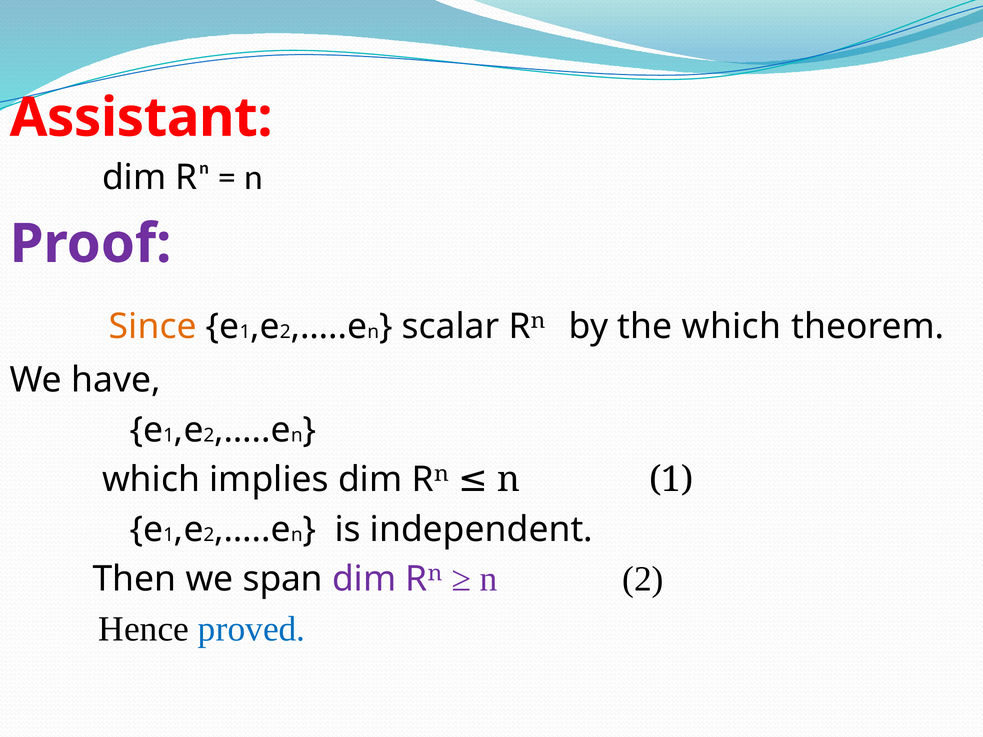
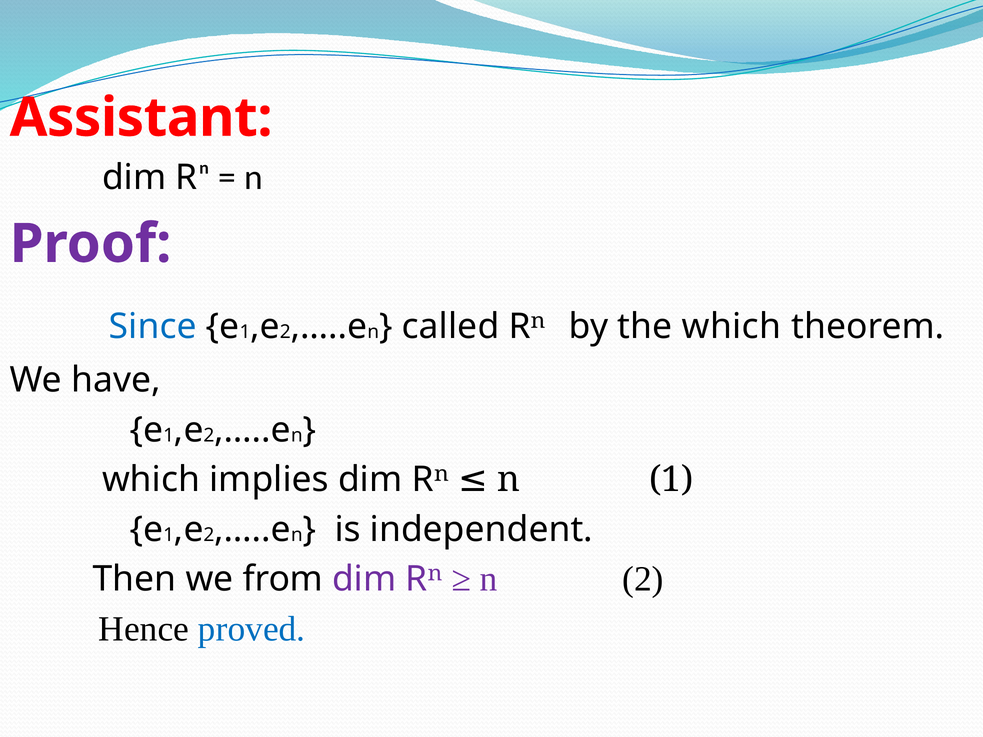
Since colour: orange -> blue
scalar: scalar -> called
span: span -> from
